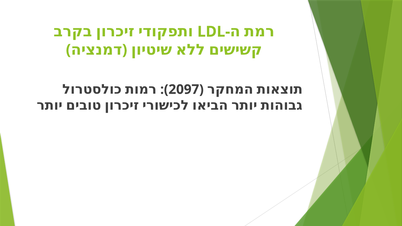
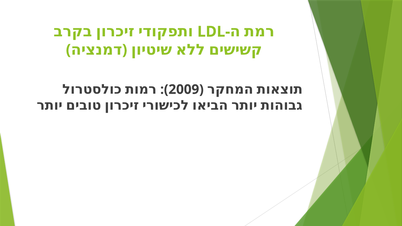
2097: 2097 -> 2009
